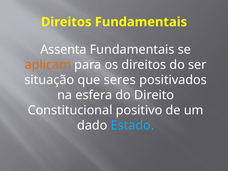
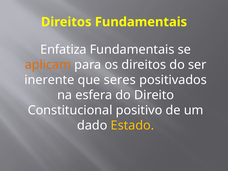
Assenta: Assenta -> Enfatiza
situação: situação -> inerente
Estado colour: light blue -> yellow
